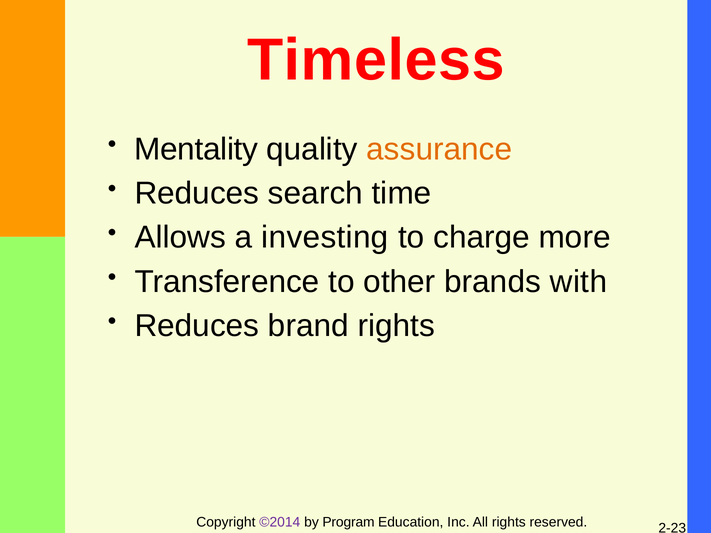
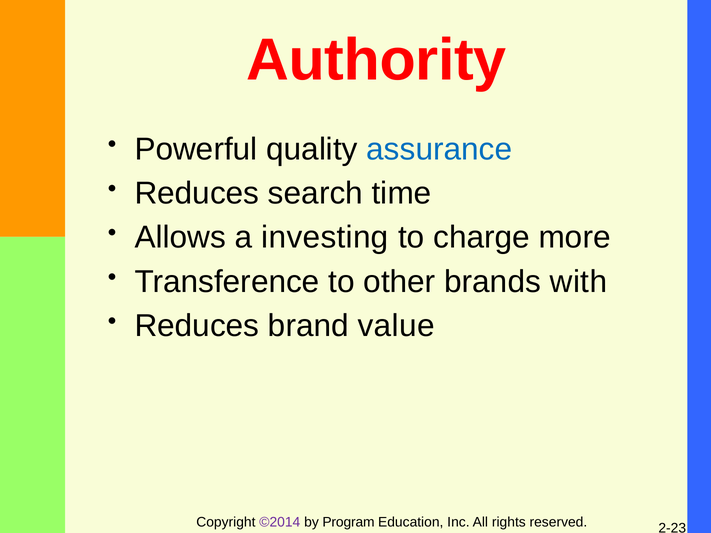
Timeless: Timeless -> Authority
Mentality: Mentality -> Powerful
assurance colour: orange -> blue
brand rights: rights -> value
